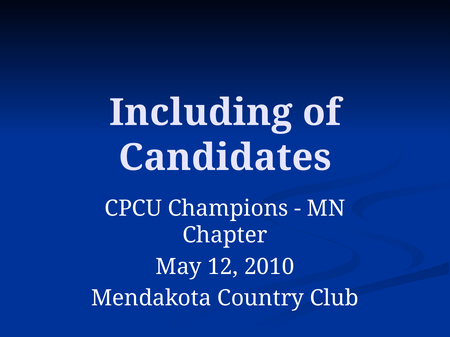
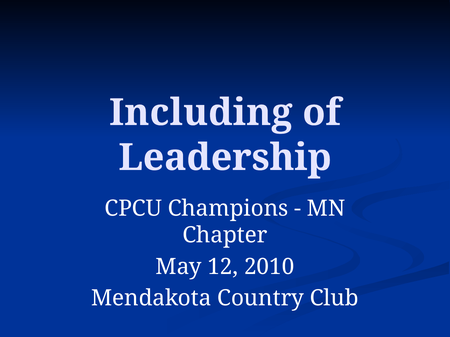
Candidates: Candidates -> Leadership
